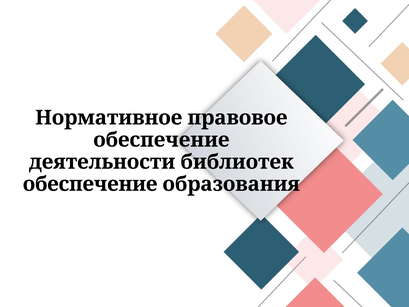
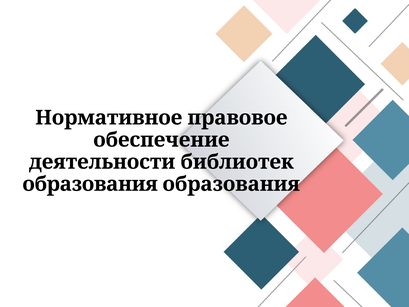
обеспечение at (90, 184): обеспечение -> образования
